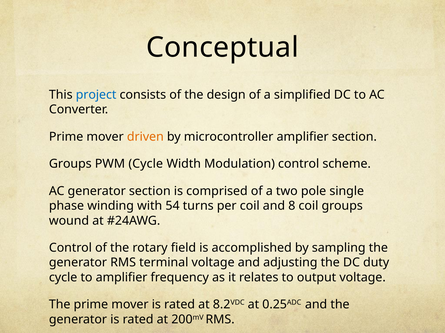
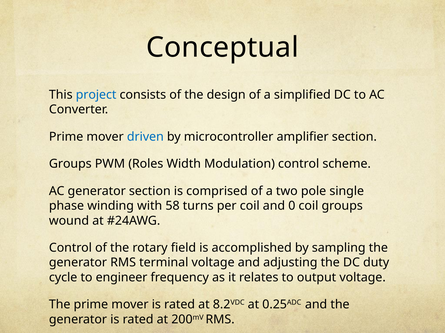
driven colour: orange -> blue
PWM Cycle: Cycle -> Roles
54: 54 -> 58
8: 8 -> 0
to amplifier: amplifier -> engineer
